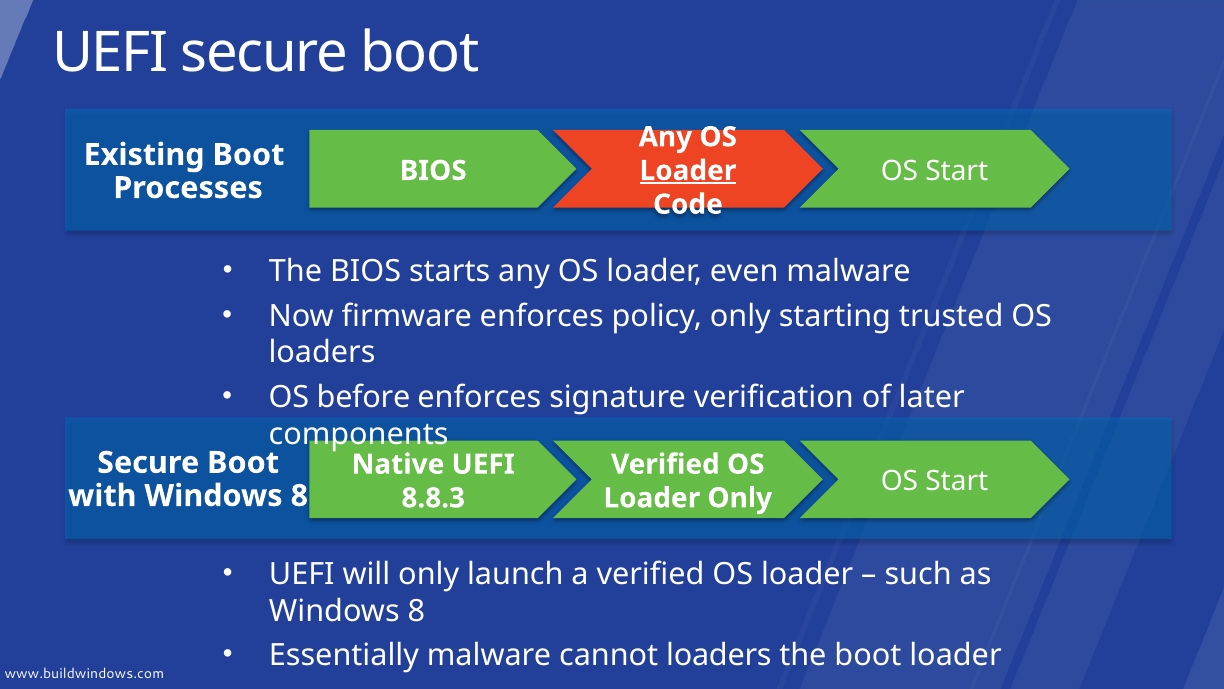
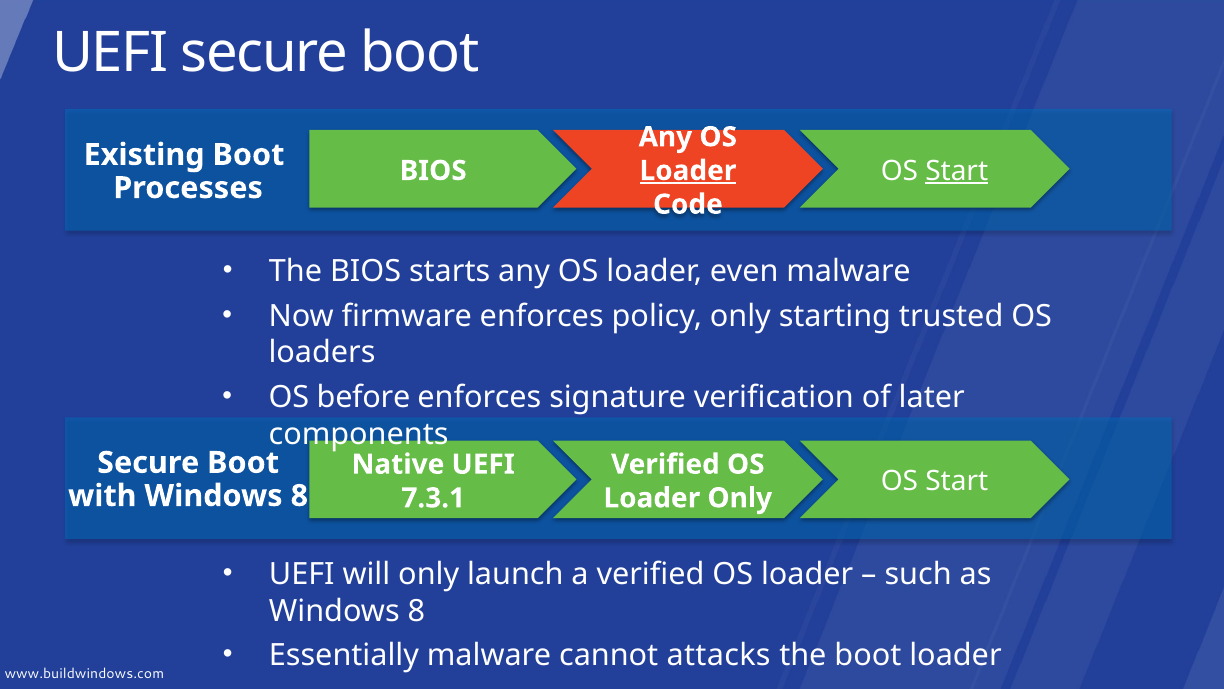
Start at (957, 171) underline: none -> present
8.8.3: 8.8.3 -> 7.3.1
cannot loaders: loaders -> attacks
